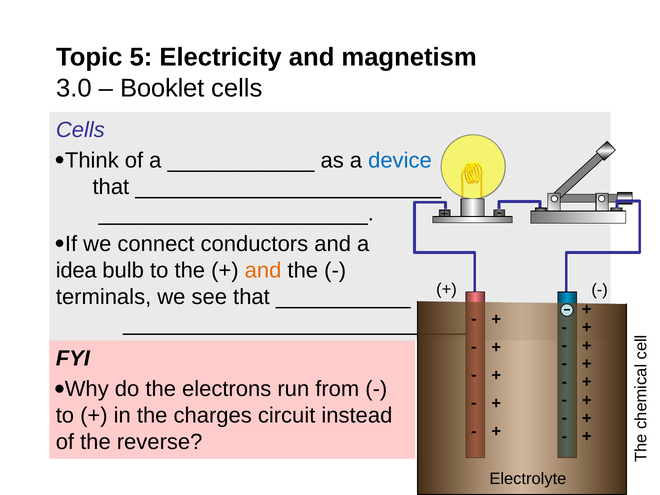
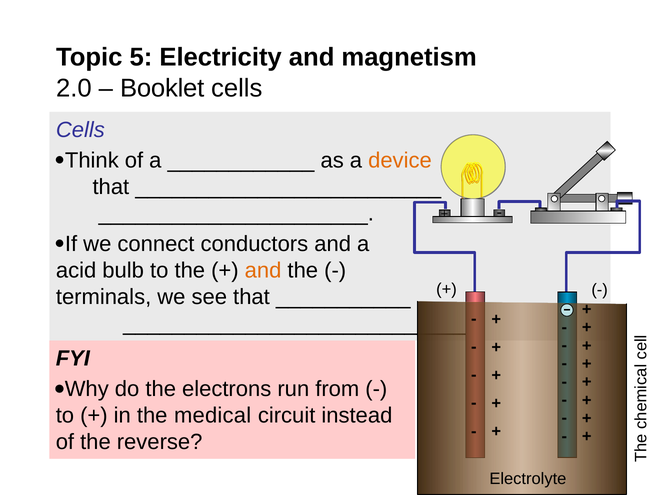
3.0: 3.0 -> 2.0
device colour: blue -> orange
idea: idea -> acid
charges: charges -> medical
